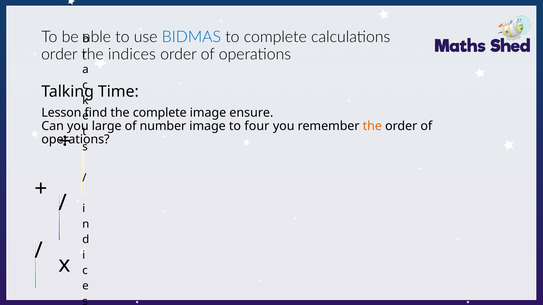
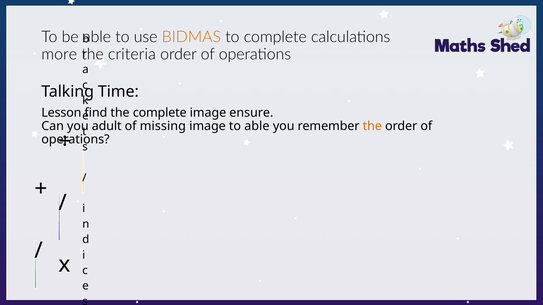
BIDMAS colour: blue -> orange
order at (59, 54): order -> more
indices: indices -> criteria
large: large -> adult
number: number -> missing
to four: four -> able
